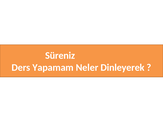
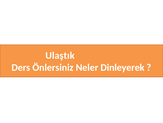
Süreniz: Süreniz -> Ulaştık
Yapamam: Yapamam -> Önlersiniz
